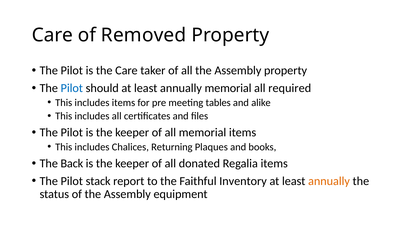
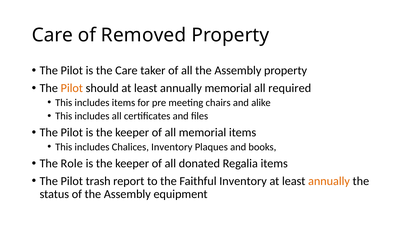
Pilot at (72, 88) colour: blue -> orange
tables: tables -> chairs
Chalices Returning: Returning -> Inventory
Back: Back -> Role
stack: stack -> trash
